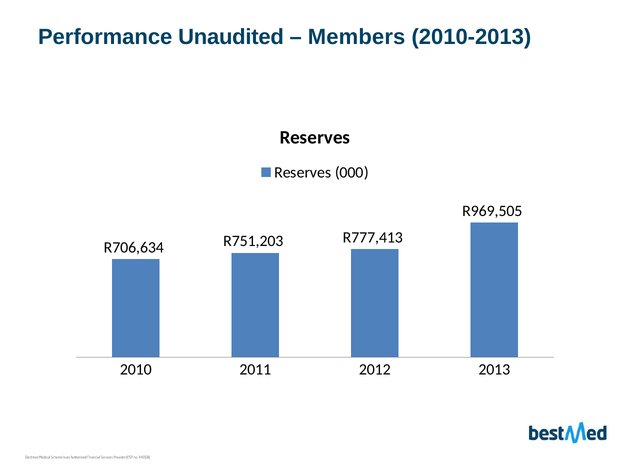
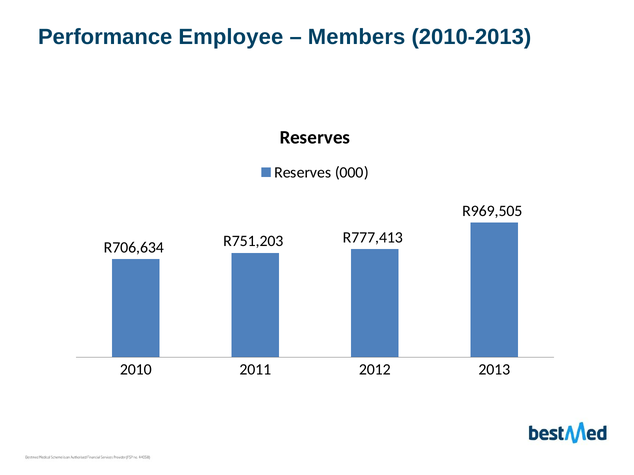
Unaudited: Unaudited -> Employee
